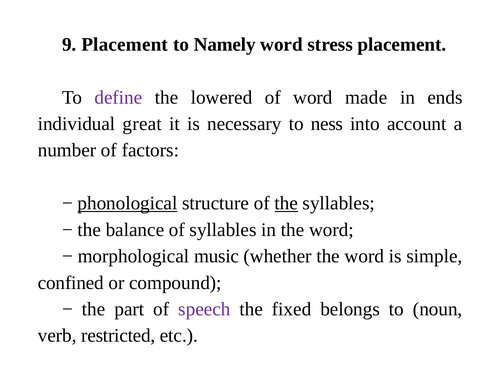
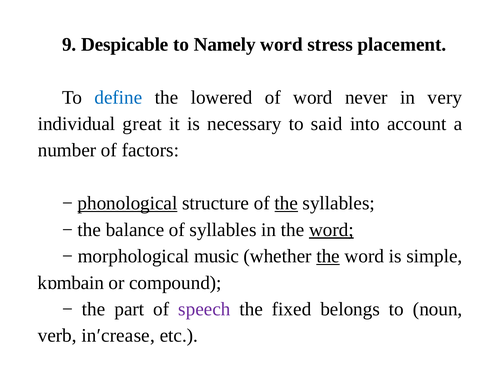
9 Placement: Placement -> Despicable
define colour: purple -> blue
made: made -> never
ends: ends -> very
ness: ness -> said
word at (331, 230) underline: none -> present
the at (328, 256) underline: none -> present
confined: confined -> kɒmbain
restricted: restricted -> inʹcrease
